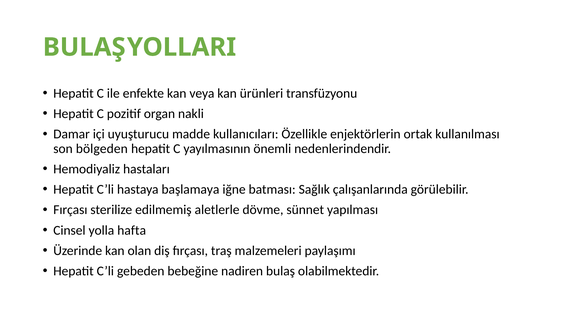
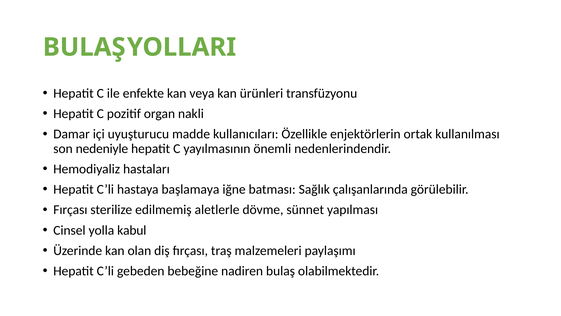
bölgeden: bölgeden -> nedeniyle
hafta: hafta -> kabul
